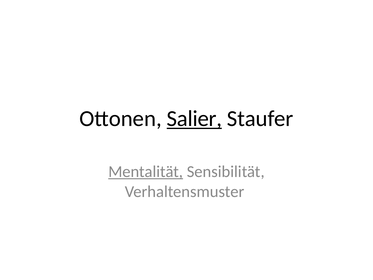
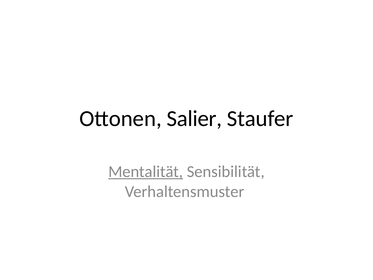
Salier underline: present -> none
